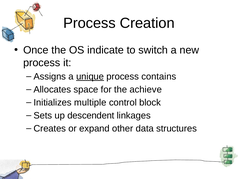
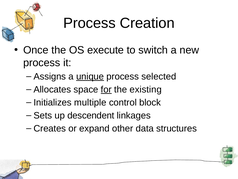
indicate: indicate -> execute
contains: contains -> selected
for underline: none -> present
achieve: achieve -> existing
